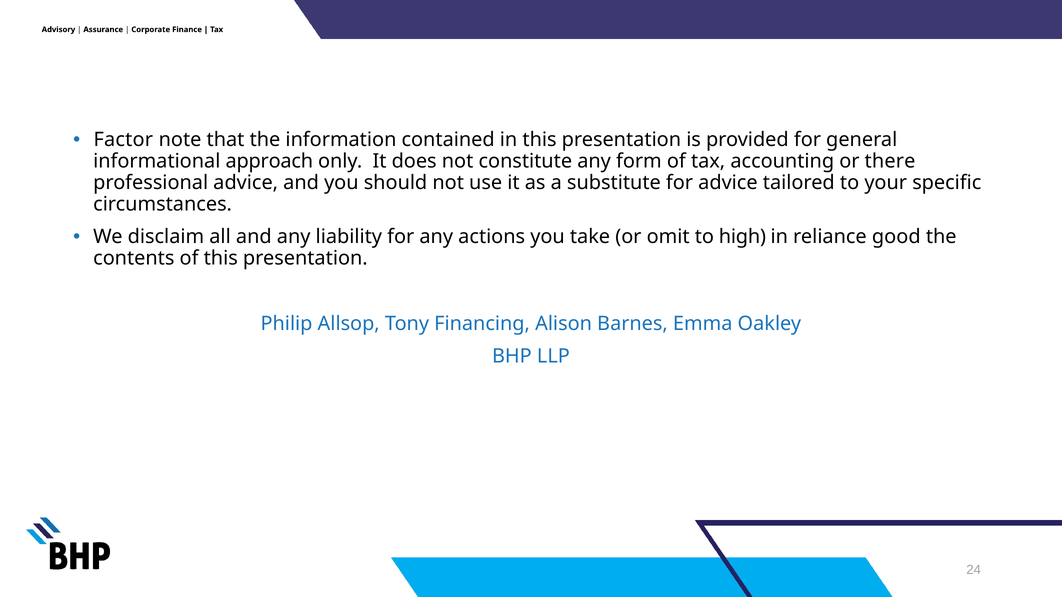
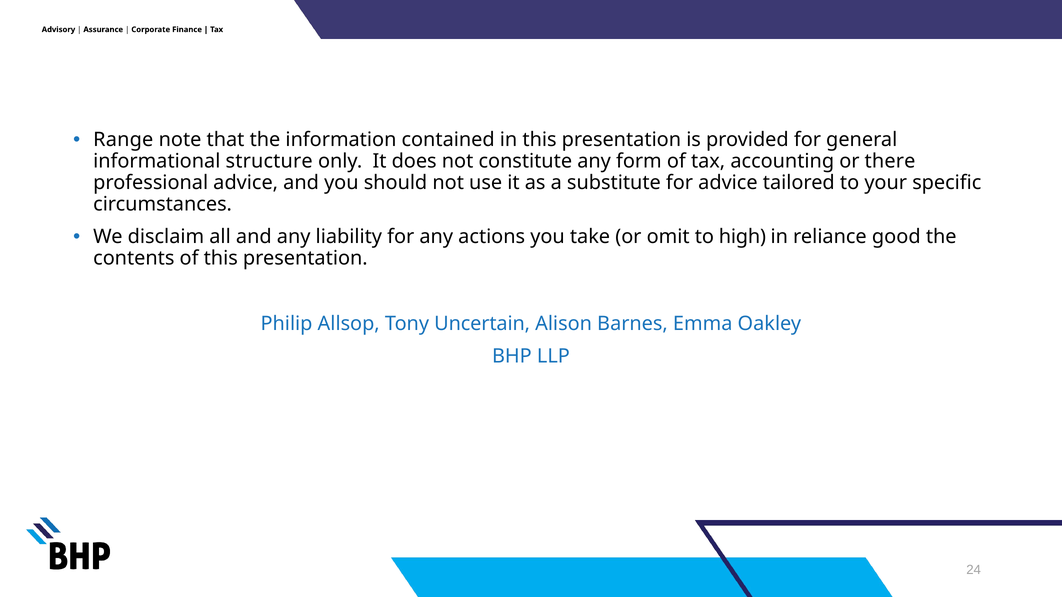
Factor: Factor -> Range
approach: approach -> structure
Financing: Financing -> Uncertain
